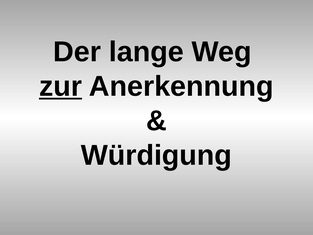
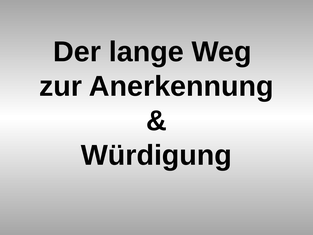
zur underline: present -> none
